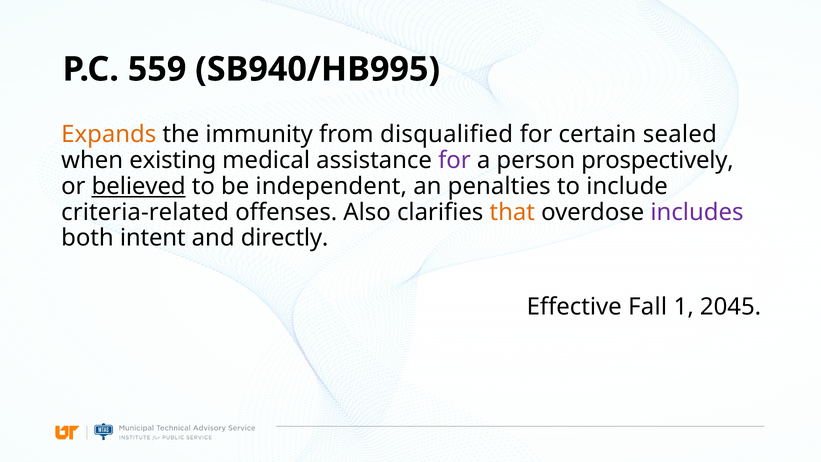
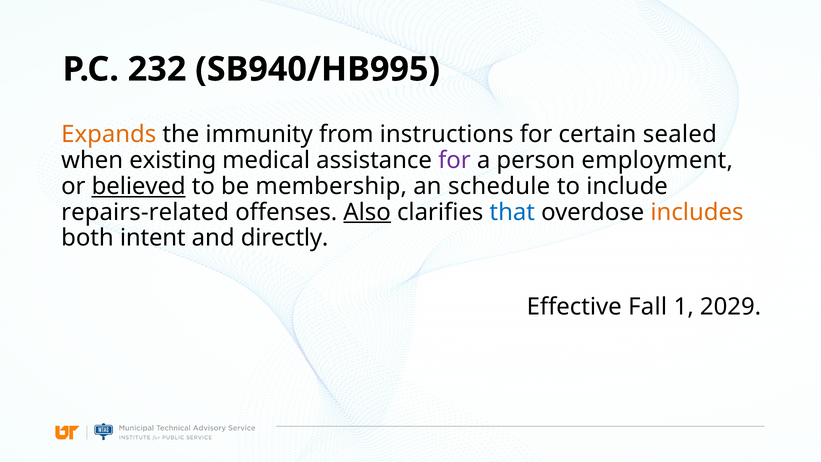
559: 559 -> 232
disqualified: disqualified -> instructions
prospectively: prospectively -> employment
independent: independent -> membership
penalties: penalties -> schedule
criteria-related: criteria-related -> repairs-related
Also underline: none -> present
that colour: orange -> blue
includes colour: purple -> orange
2045: 2045 -> 2029
